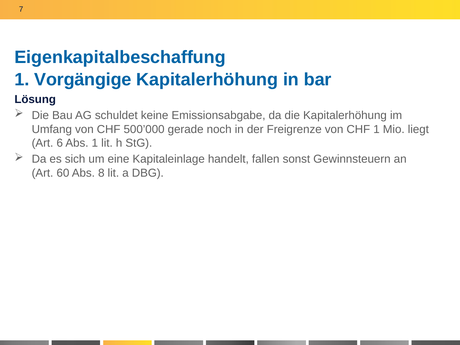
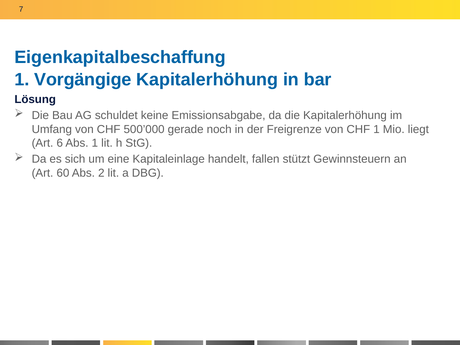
sonst: sonst -> stützt
8: 8 -> 2
